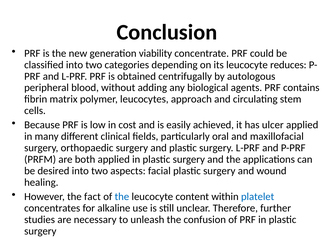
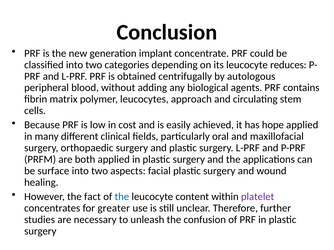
viability: viability -> implant
ulcer: ulcer -> hope
desired: desired -> surface
platelet colour: blue -> purple
alkaline: alkaline -> greater
